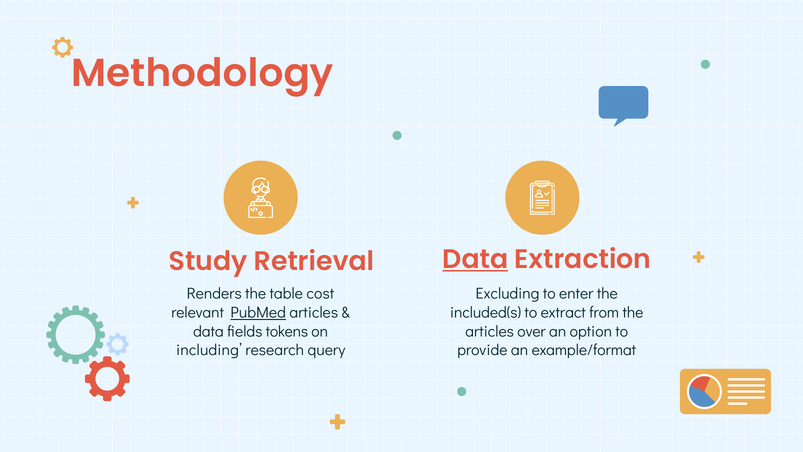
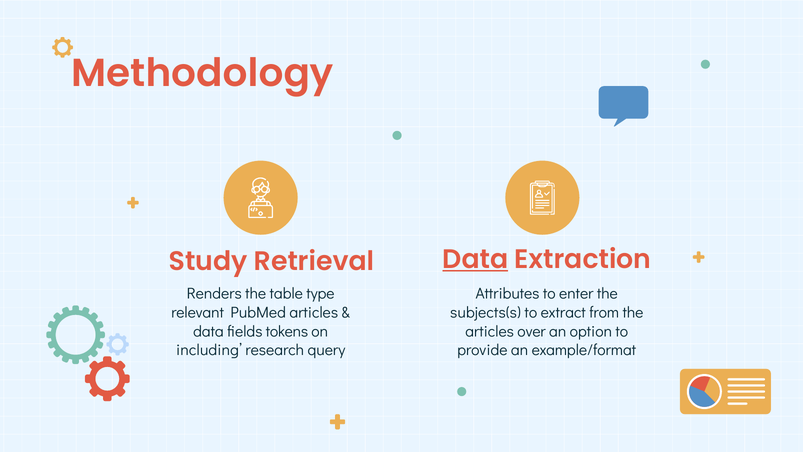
cost: cost -> type
Excluding: Excluding -> Attributes
PubMed underline: present -> none
included(s: included(s -> subjects(s
